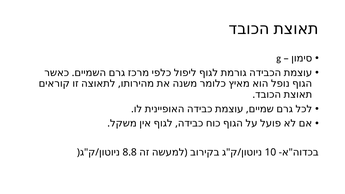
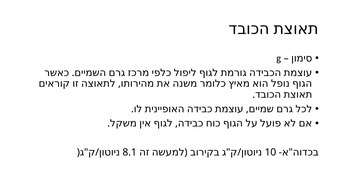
8.8: 8.8 -> 8.1
